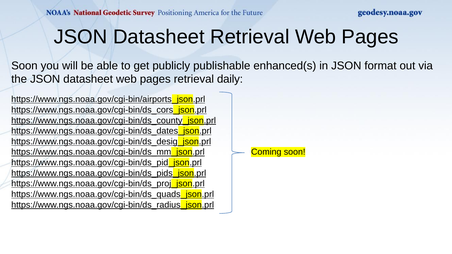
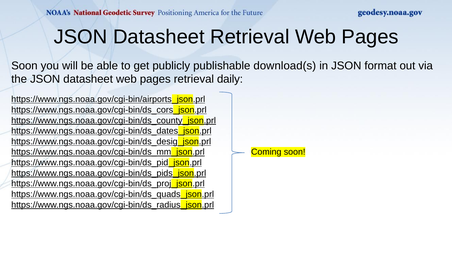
enhanced(s: enhanced(s -> download(s
